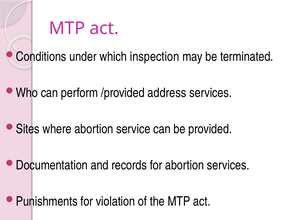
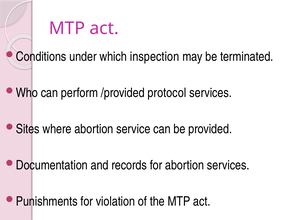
address: address -> protocol
